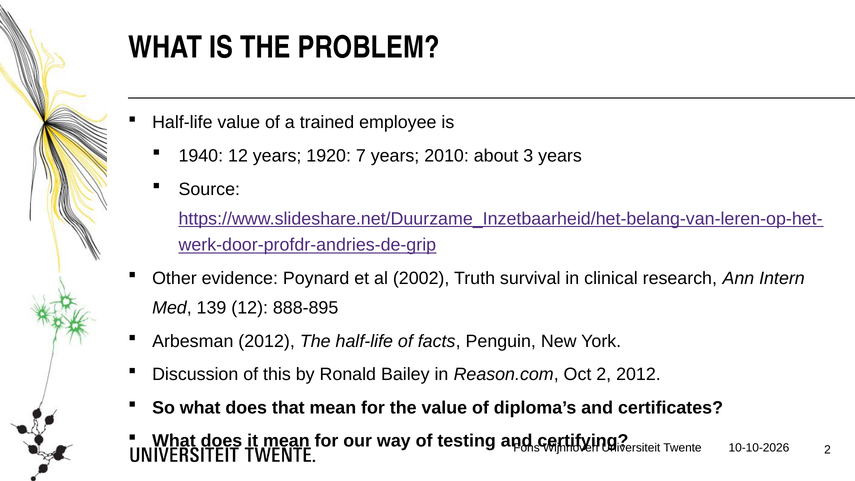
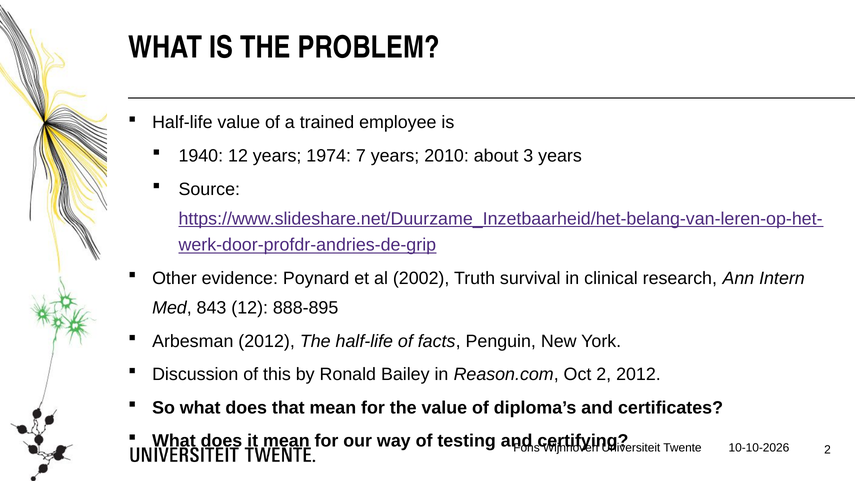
1920: 1920 -> 1974
139: 139 -> 843
